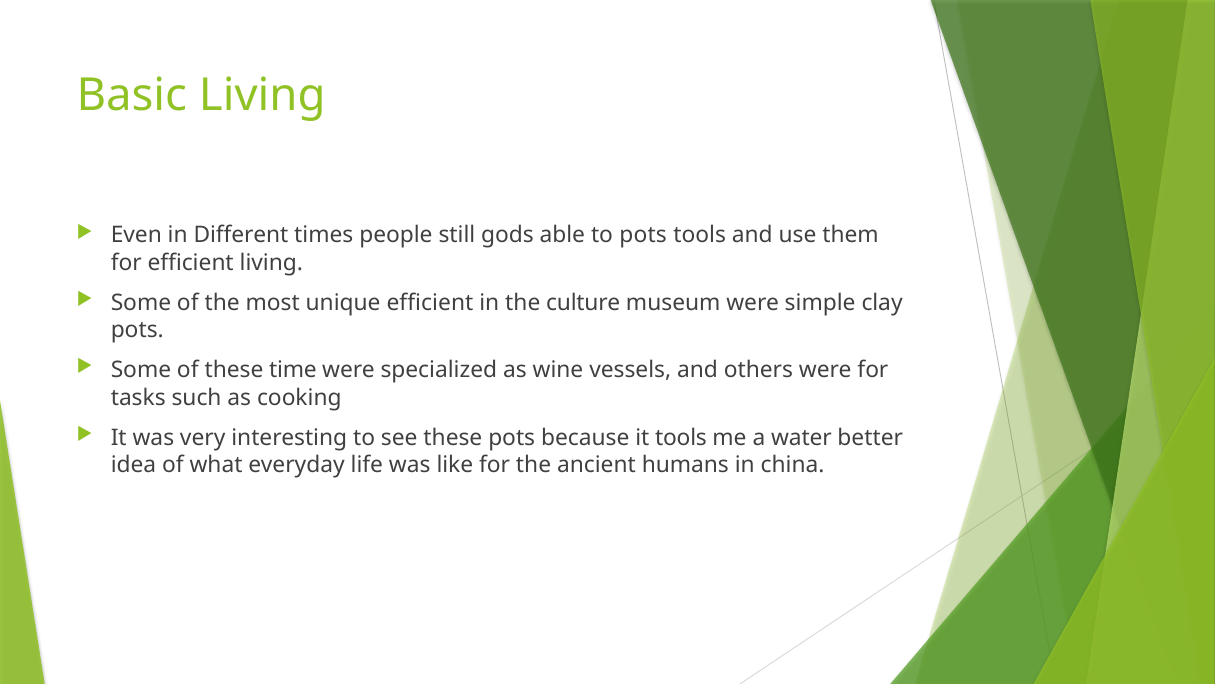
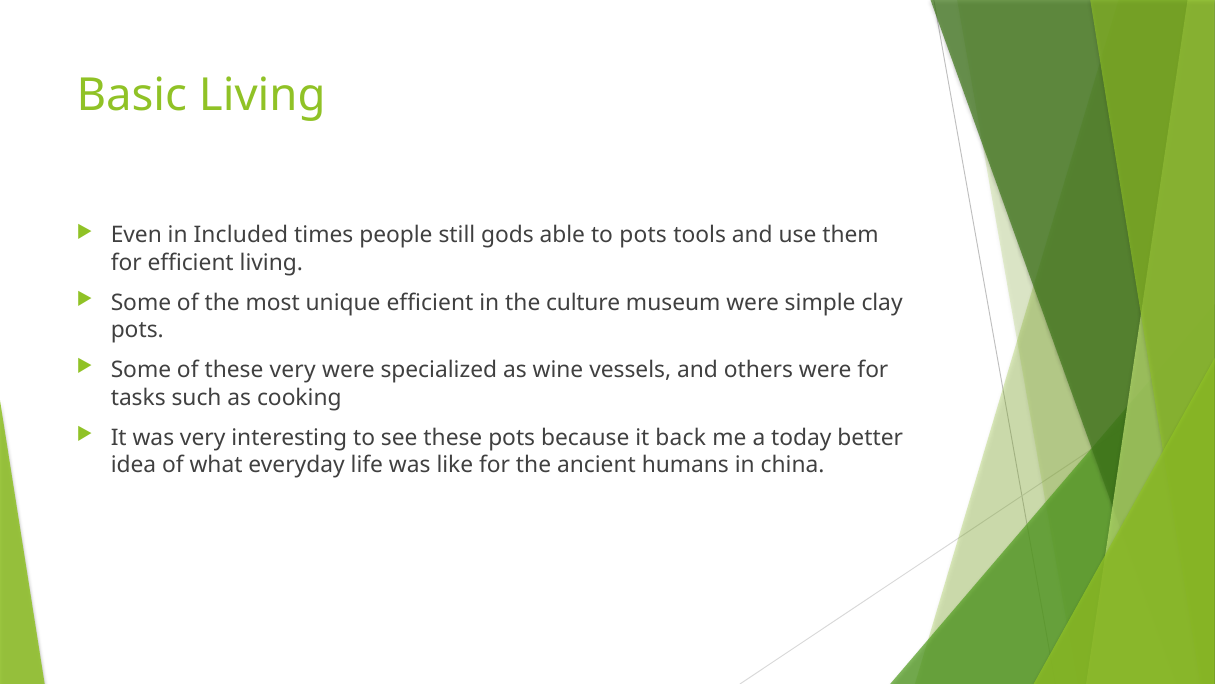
Different: Different -> Included
these time: time -> very
it tools: tools -> back
water: water -> today
